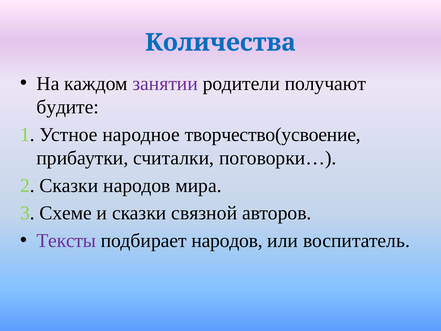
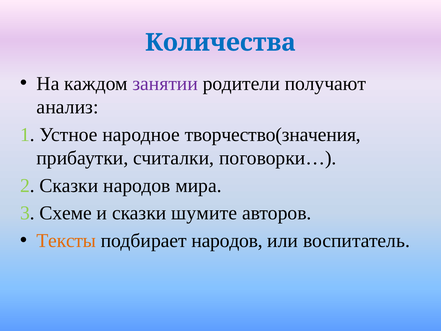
будите: будите -> анализ
творчество(усвоение: творчество(усвоение -> творчество(значения
связной: связной -> шумите
Тексты colour: purple -> orange
